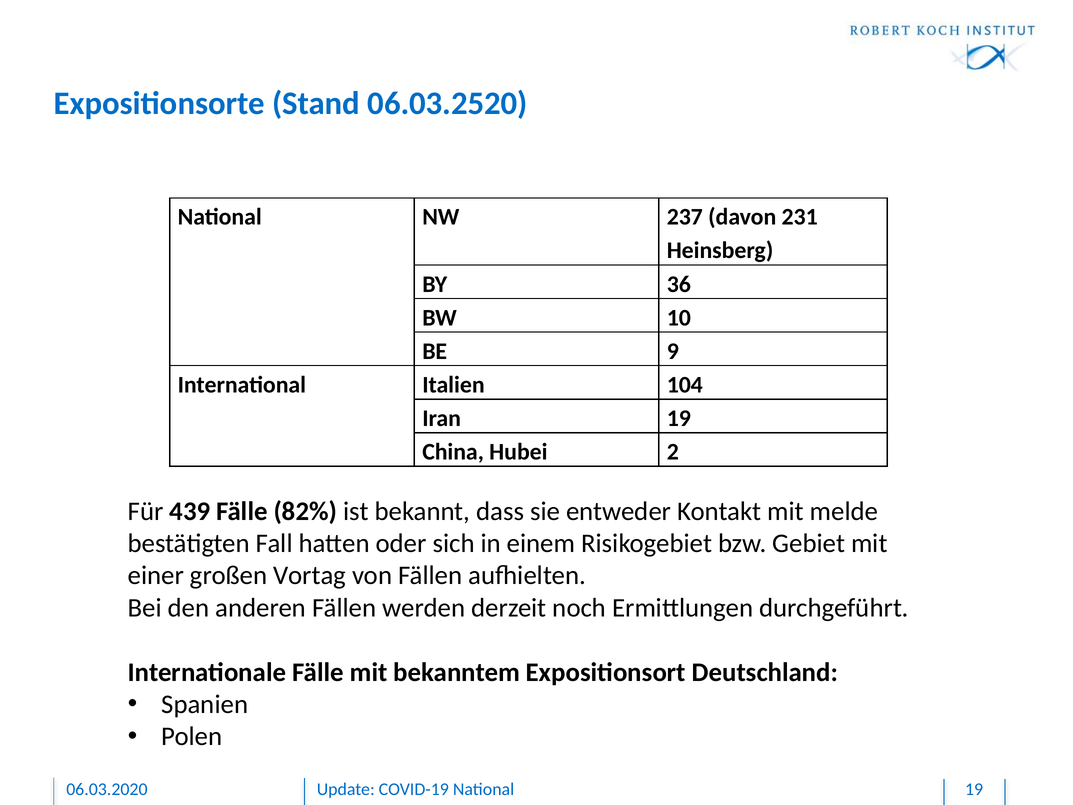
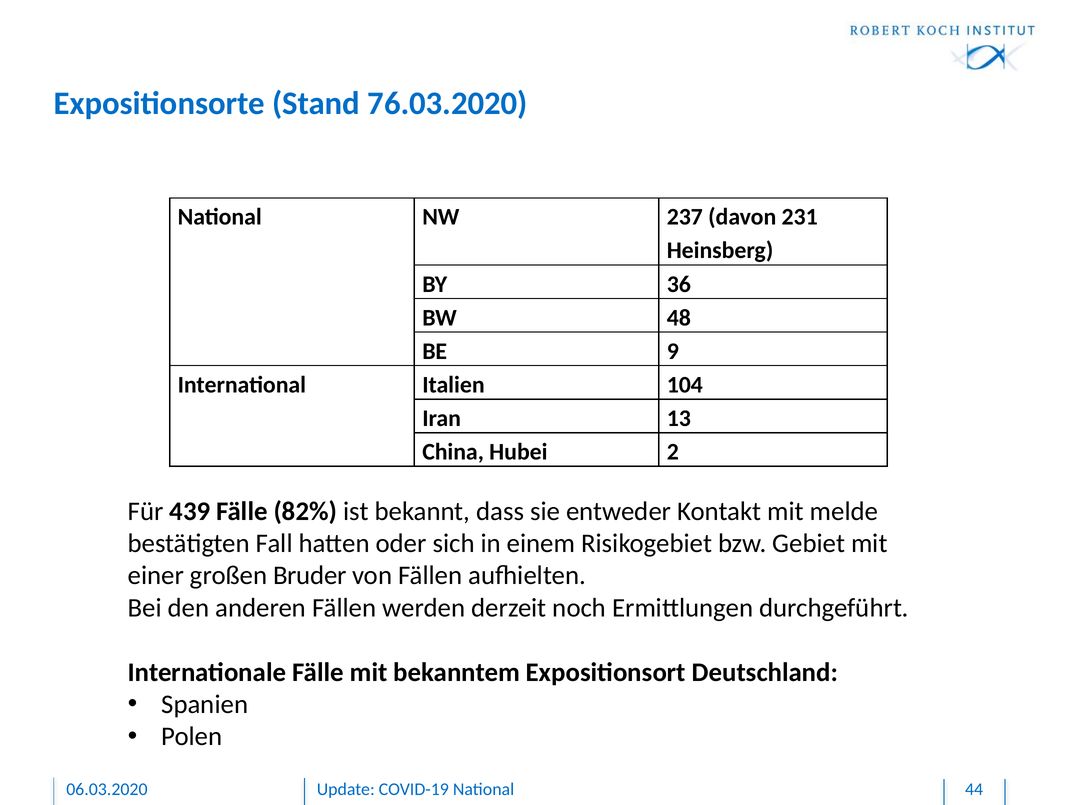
06.03.2520: 06.03.2520 -> 76.03.2020
10: 10 -> 48
Iran 19: 19 -> 13
Vortag: Vortag -> Bruder
National 19: 19 -> 44
